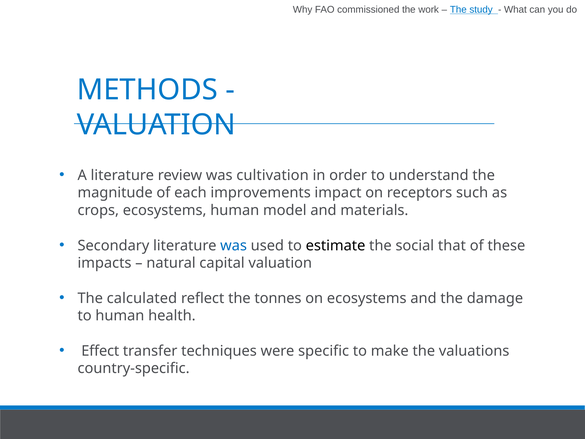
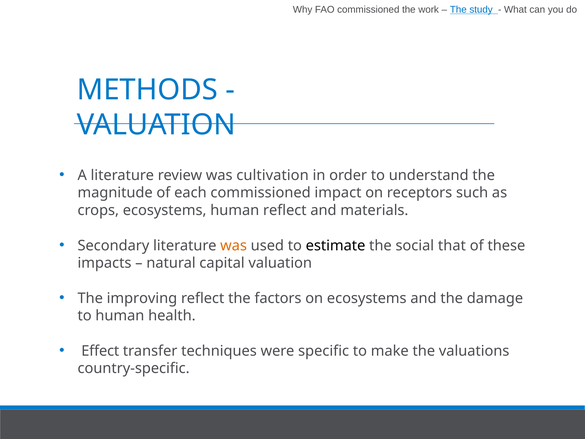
each improvements: improvements -> commissioned
human model: model -> reflect
was at (234, 245) colour: blue -> orange
calculated: calculated -> improving
tonnes: tonnes -> factors
